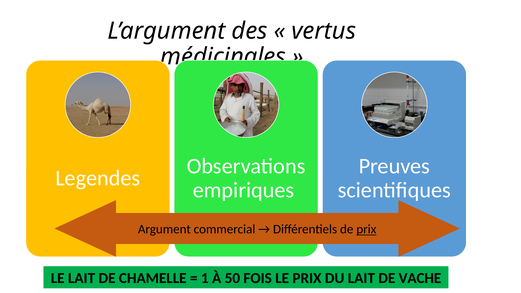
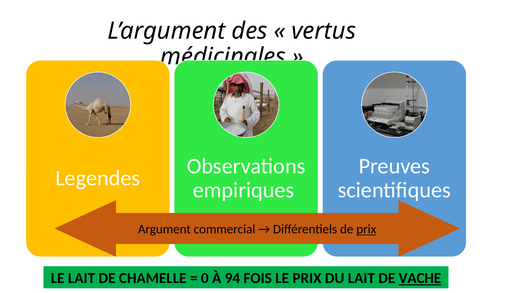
1: 1 -> 0
50: 50 -> 94
VACHE underline: none -> present
